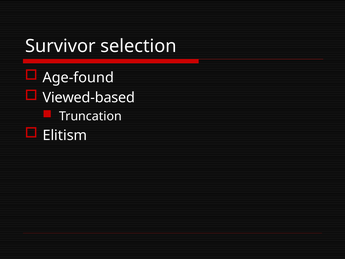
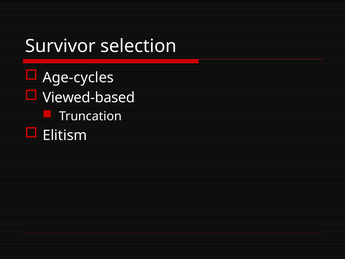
Age-found: Age-found -> Age-cycles
